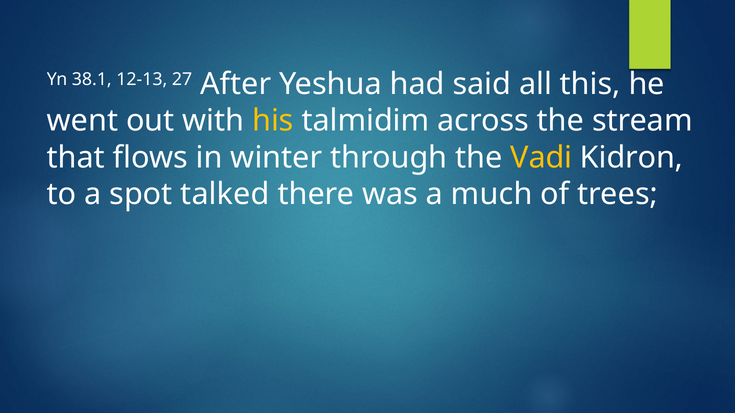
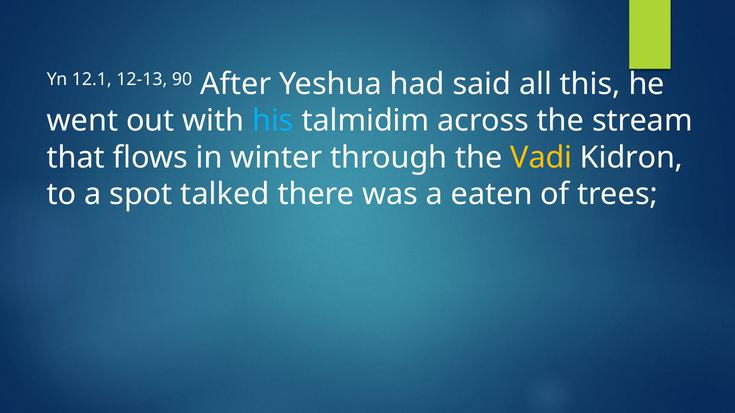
38.1: 38.1 -> 12.1
27: 27 -> 90
his colour: yellow -> light blue
much: much -> eaten
